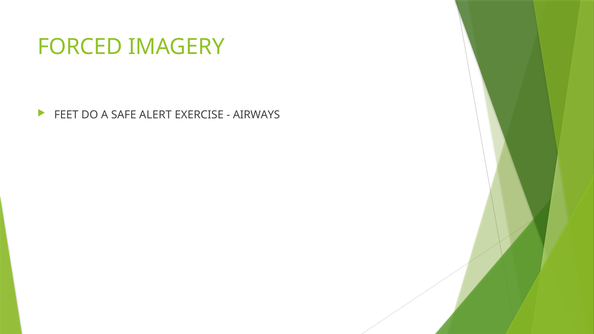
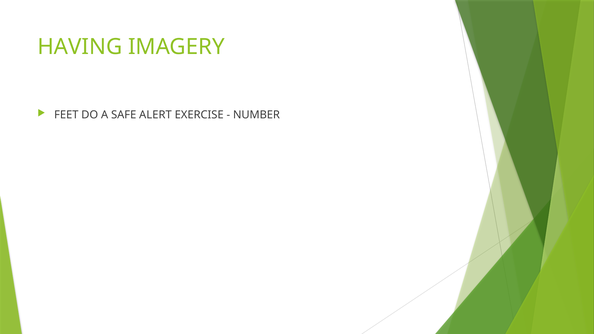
FORCED: FORCED -> HAVING
AIRWAYS: AIRWAYS -> NUMBER
